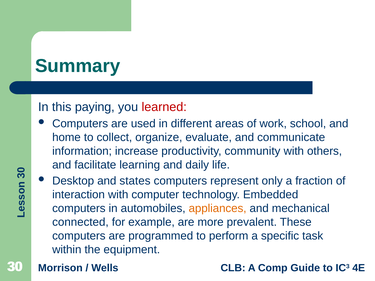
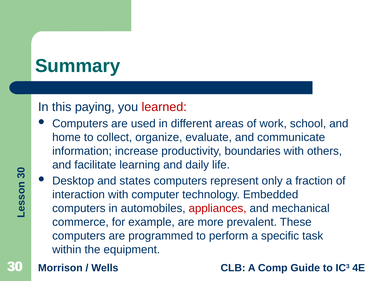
community: community -> boundaries
appliances colour: orange -> red
connected: connected -> commerce
